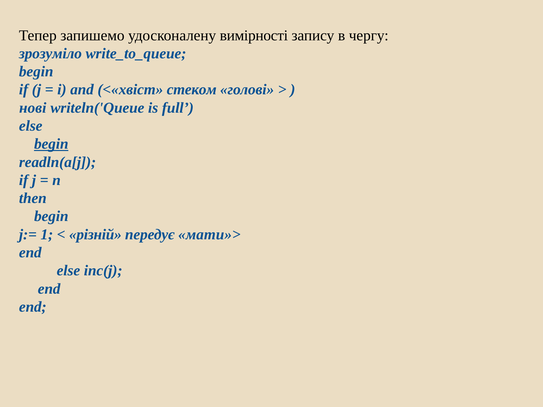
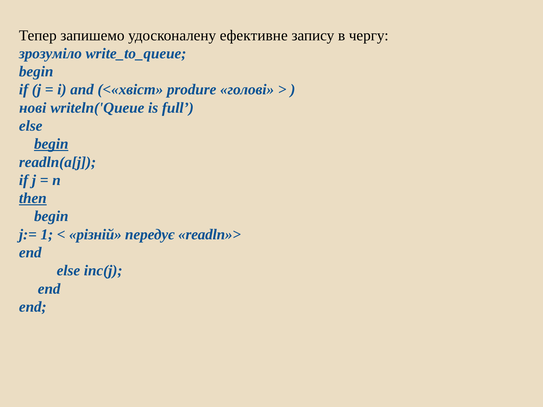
вимірності: вимірності -> ефективне
стеком: стеком -> produre
then underline: none -> present
мати»>: мати»> -> readln»>
